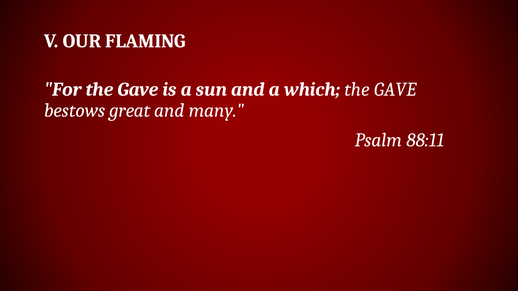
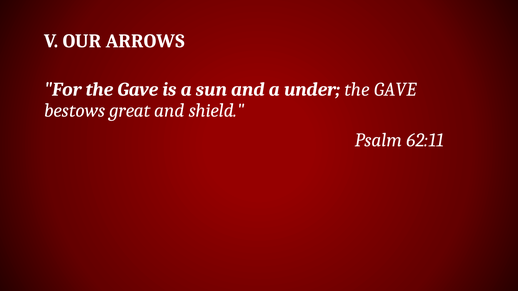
FLAMING: FLAMING -> ARROWS
which: which -> under
many: many -> shield
88:11: 88:11 -> 62:11
